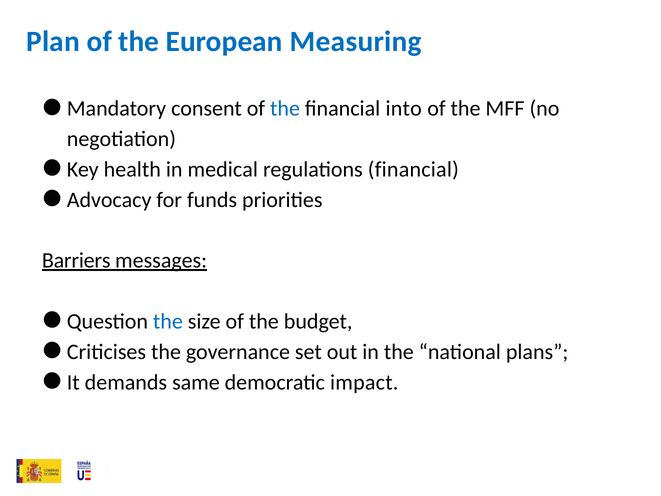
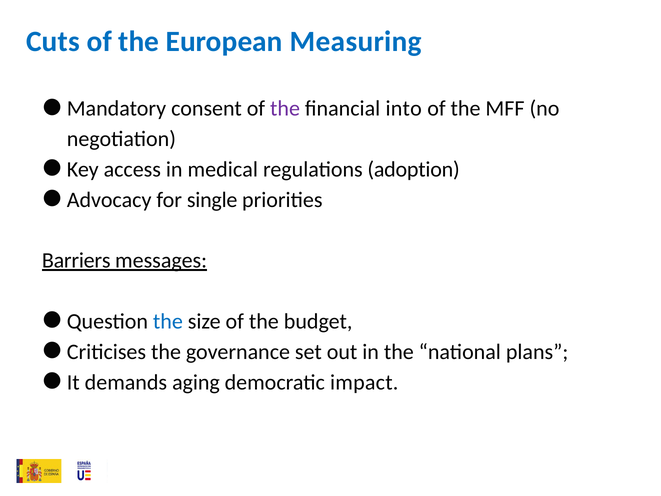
Plan: Plan -> Cuts
the at (285, 109) colour: blue -> purple
health: health -> access
regulations financial: financial -> adoption
funds: funds -> single
same: same -> aging
